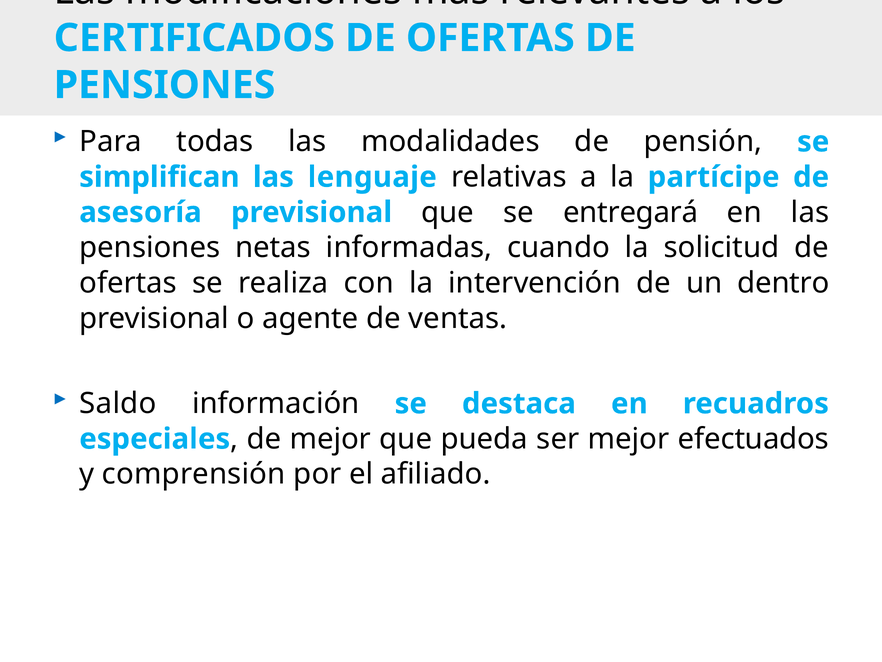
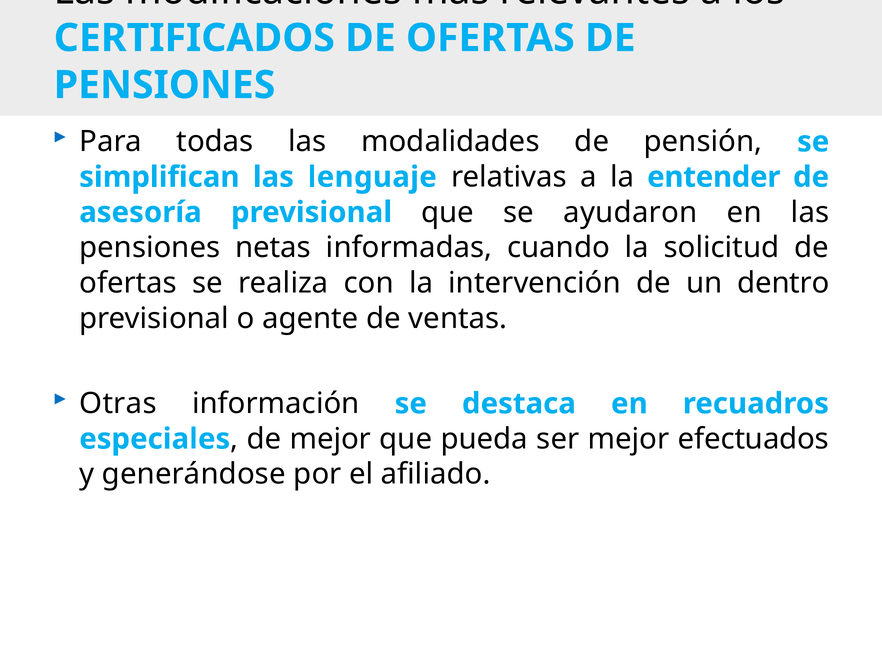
partícipe: partícipe -> entender
entregará: entregará -> ayudaron
Saldo: Saldo -> Otras
comprensión: comprensión -> generándose
